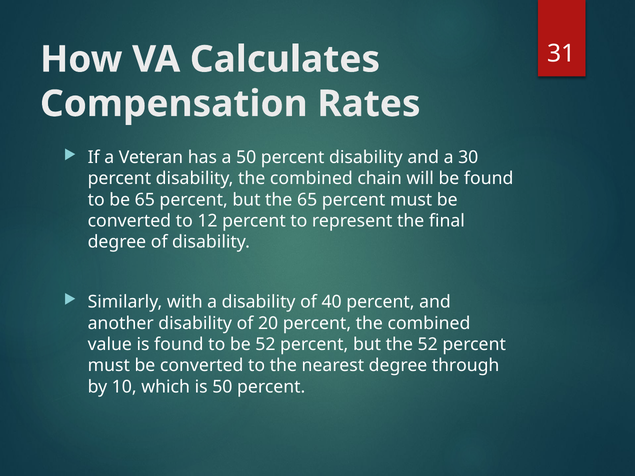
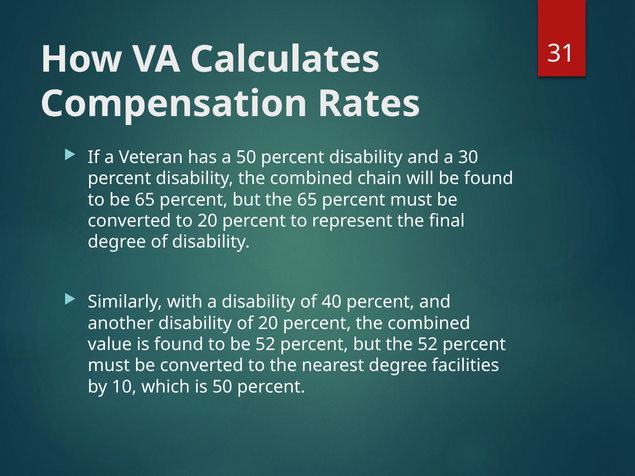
to 12: 12 -> 20
through: through -> facilities
